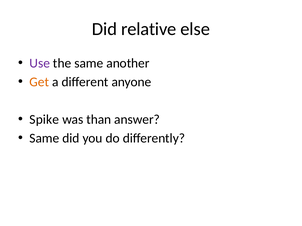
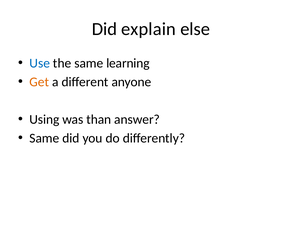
relative: relative -> explain
Use colour: purple -> blue
another: another -> learning
Spike: Spike -> Using
